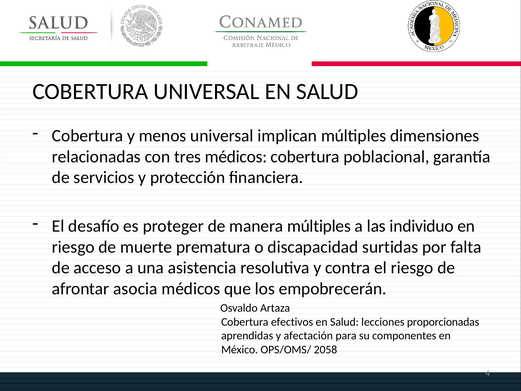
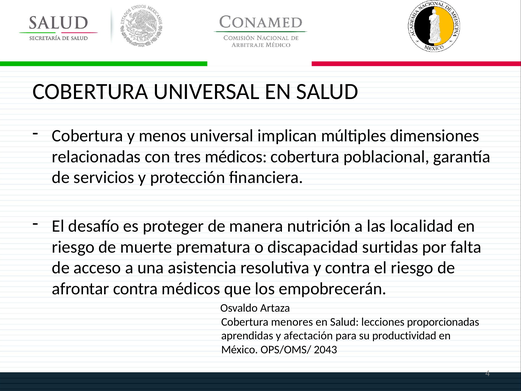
manera múltiples: múltiples -> nutrición
individuo: individuo -> localidad
afrontar asocia: asocia -> contra
efectivos: efectivos -> menores
componentes: componentes -> productividad
2058: 2058 -> 2043
